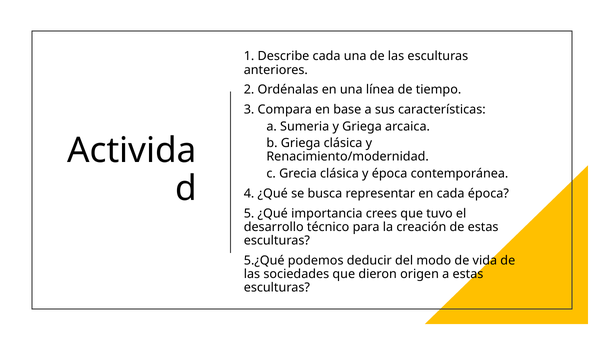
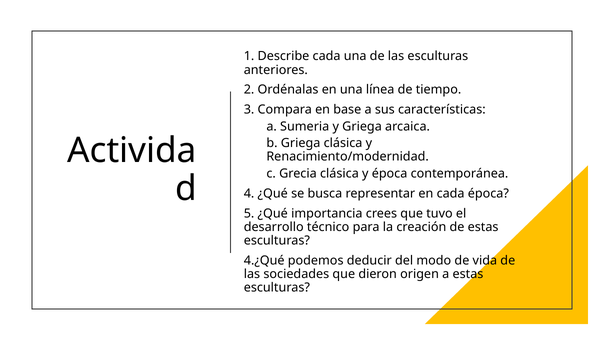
5.¿Qué: 5.¿Qué -> 4.¿Qué
